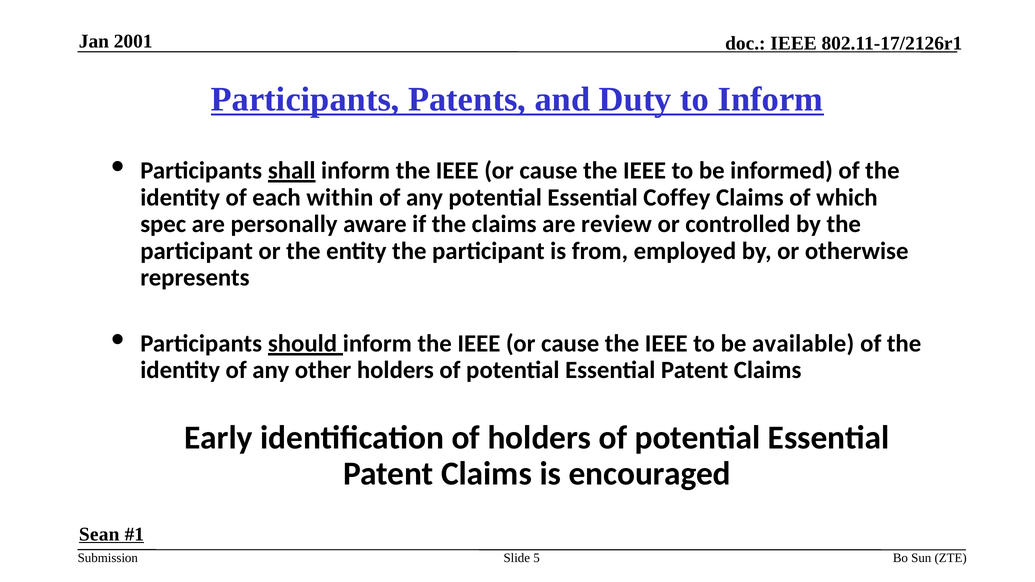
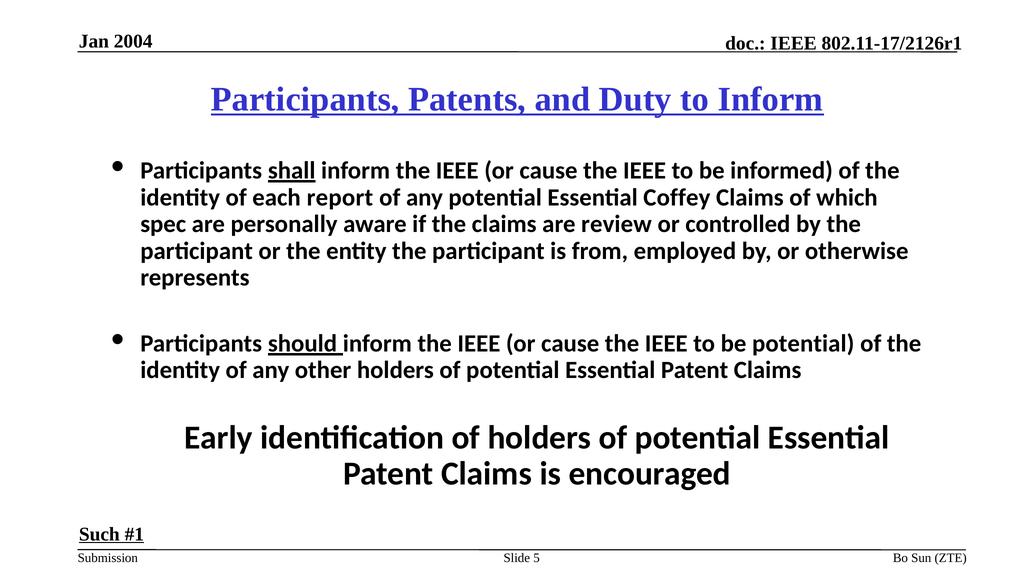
2001: 2001 -> 2004
within: within -> report
be available: available -> potential
Sean: Sean -> Such
